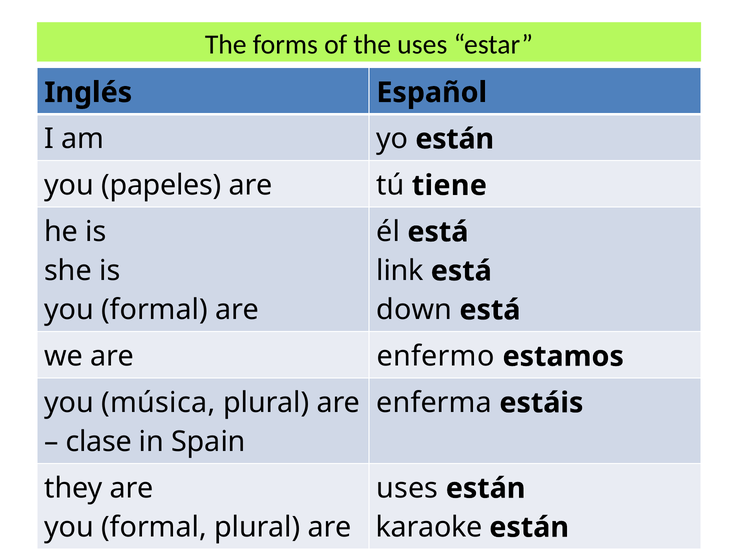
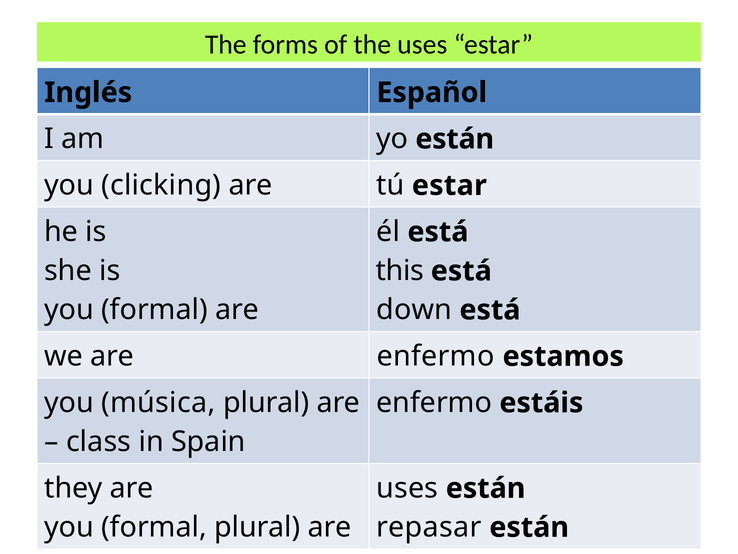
papeles: papeles -> clicking
tú tiene: tiene -> estar
link: link -> this
enferma at (434, 402): enferma -> enfermo
clase: clase -> class
karaoke: karaoke -> repasar
